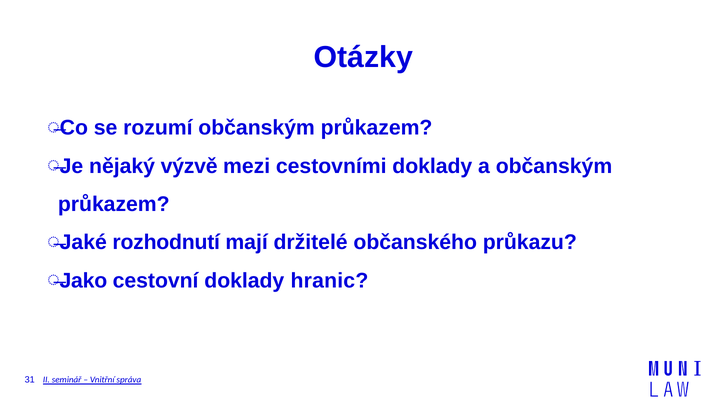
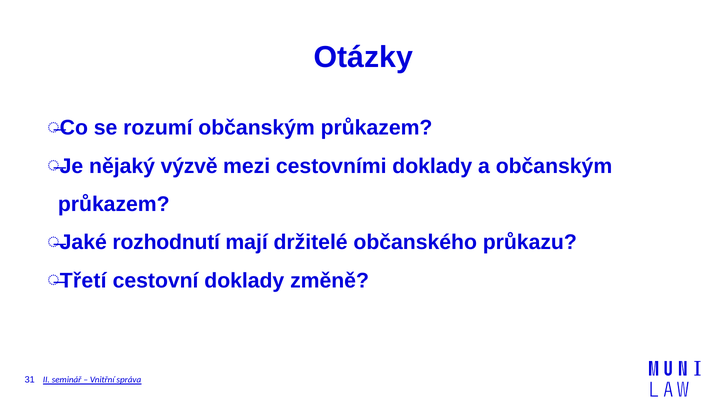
Jako: Jako -> Třetí
hranic: hranic -> změně
